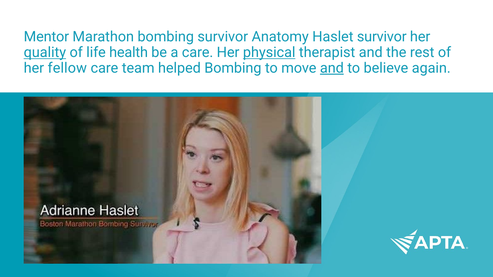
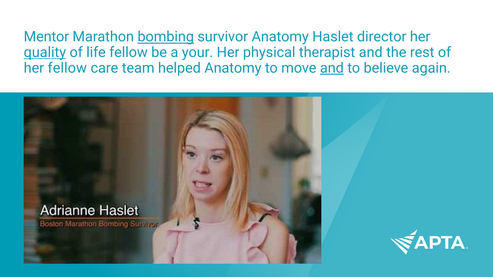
bombing at (166, 37) underline: none -> present
Haslet survivor: survivor -> director
life health: health -> fellow
a care: care -> your
physical underline: present -> none
helped Bombing: Bombing -> Anatomy
